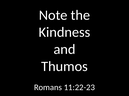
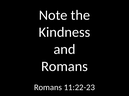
Thumos at (64, 67): Thumos -> Romans
